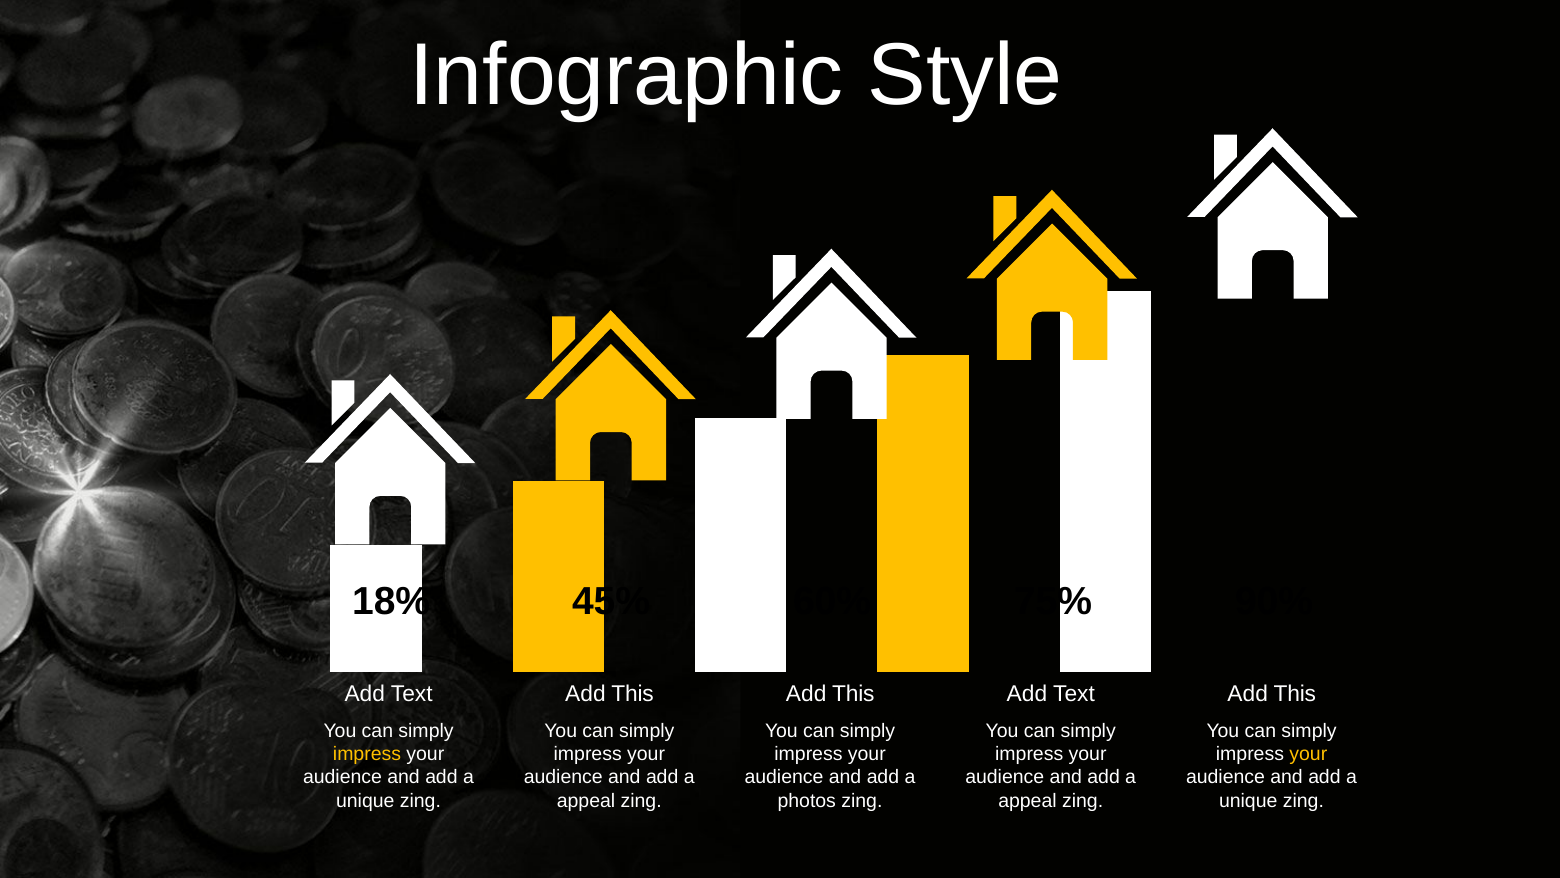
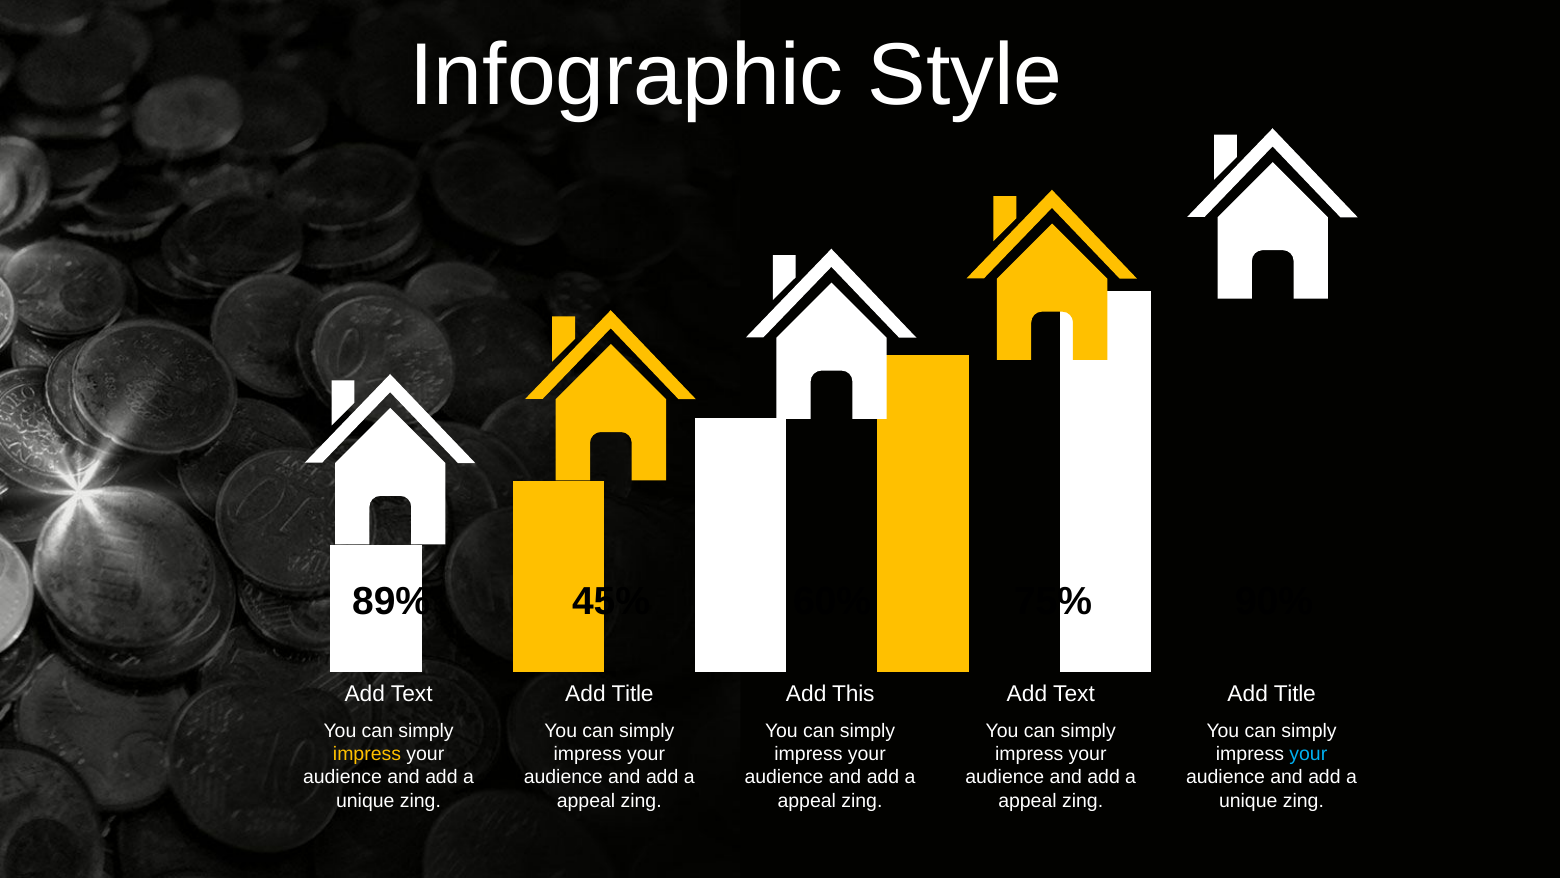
18%: 18% -> 89%
This at (633, 694): This -> Title
This at (1295, 694): This -> Title
your at (1308, 754) colour: yellow -> light blue
photos at (807, 800): photos -> appeal
